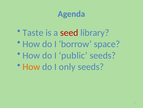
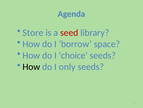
Taste: Taste -> Store
public: public -> choice
How at (31, 66) colour: orange -> black
